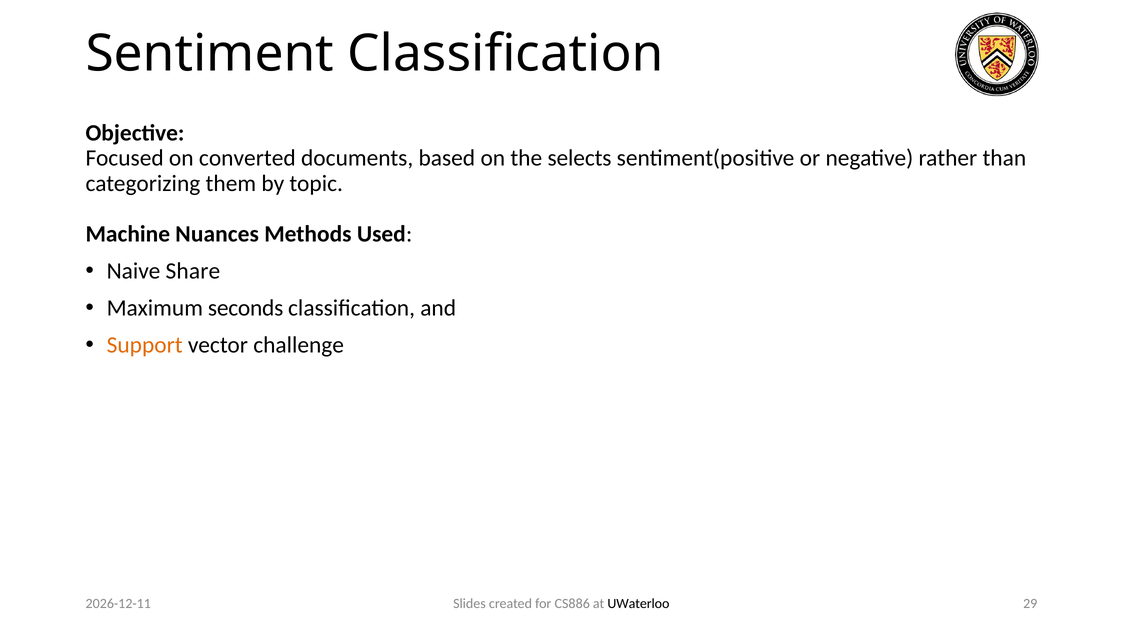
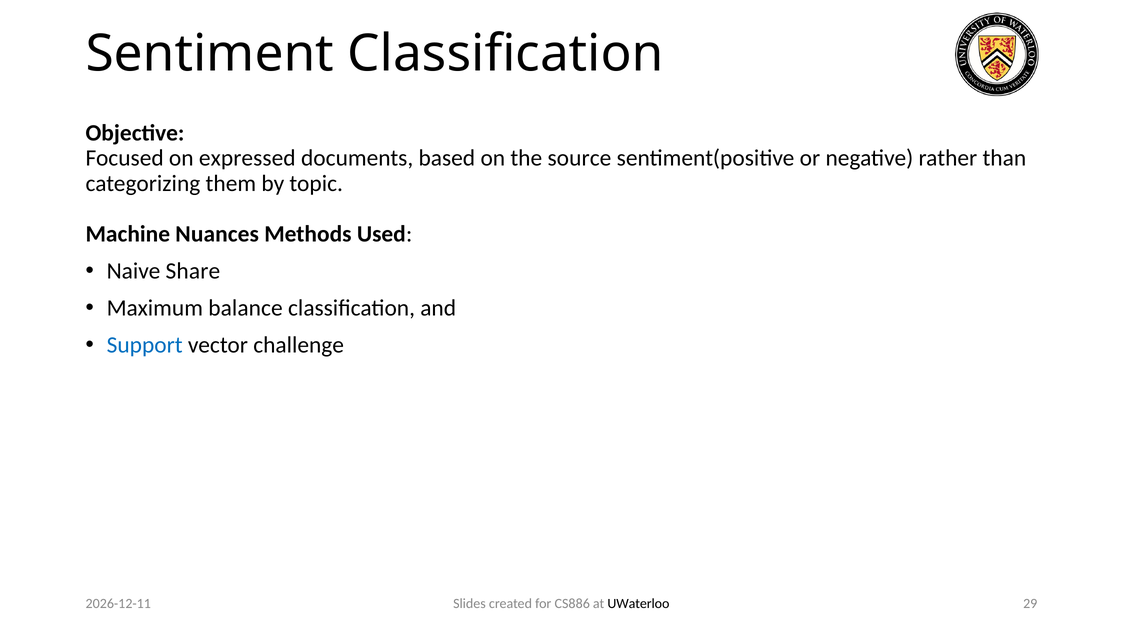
converted: converted -> expressed
selects: selects -> source
seconds: seconds -> balance
Support colour: orange -> blue
